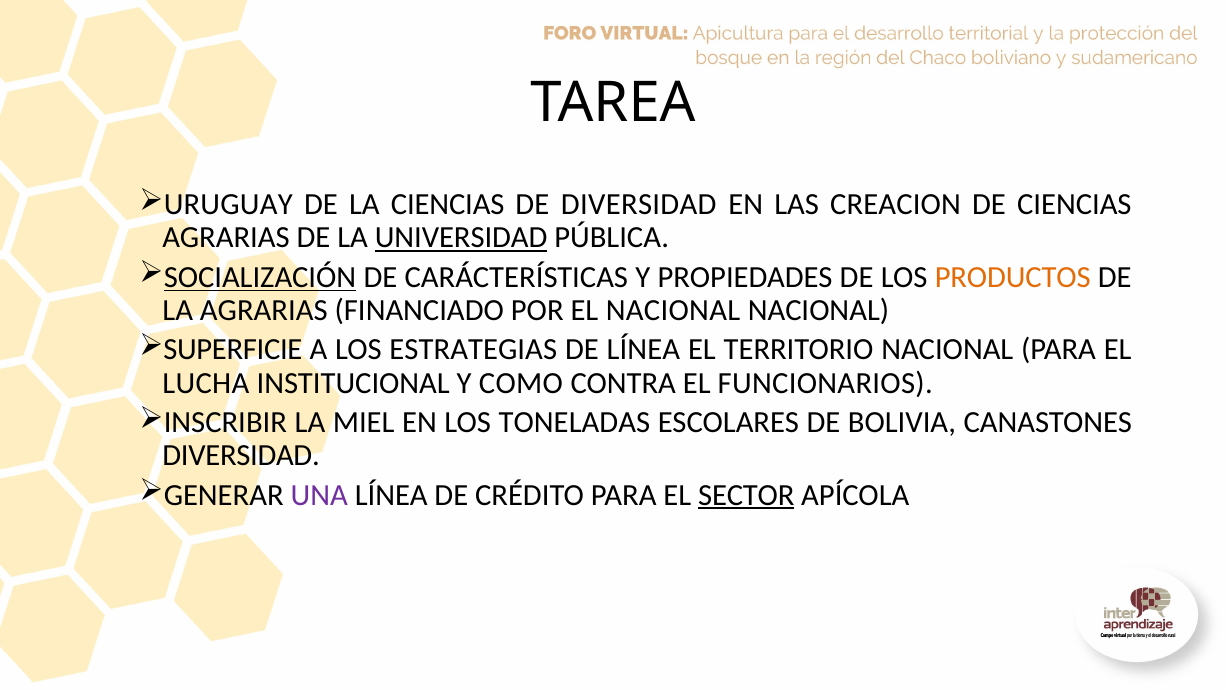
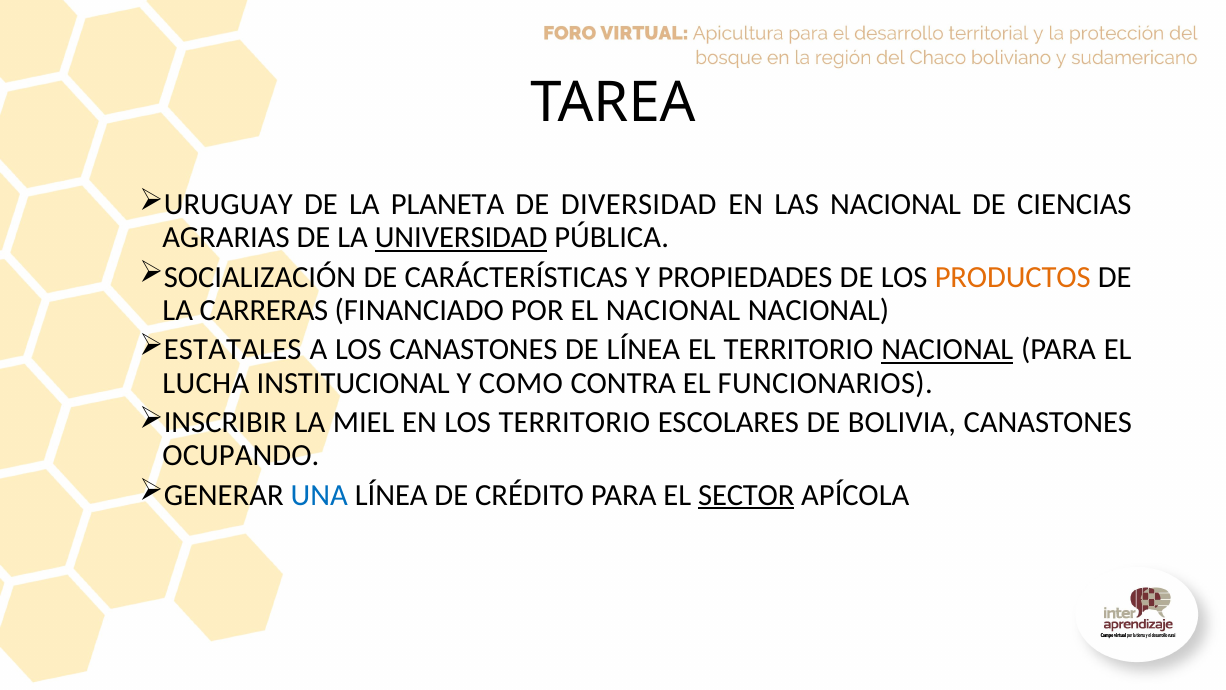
LA CIENCIAS: CIENCIAS -> PLANETA
LAS CREACION: CREACION -> NACIONAL
SOCIALIZACIÓN underline: present -> none
LA AGRARIAS: AGRARIAS -> CARRERAS
SUPERFICIE: SUPERFICIE -> ESTATALES
LOS ESTRATEGIAS: ESTRATEGIAS -> CANASTONES
NACIONAL at (947, 350) underline: none -> present
LOS TONELADAS: TONELADAS -> TERRITORIO
DIVERSIDAD at (241, 455): DIVERSIDAD -> OCUPANDO
UNA colour: purple -> blue
